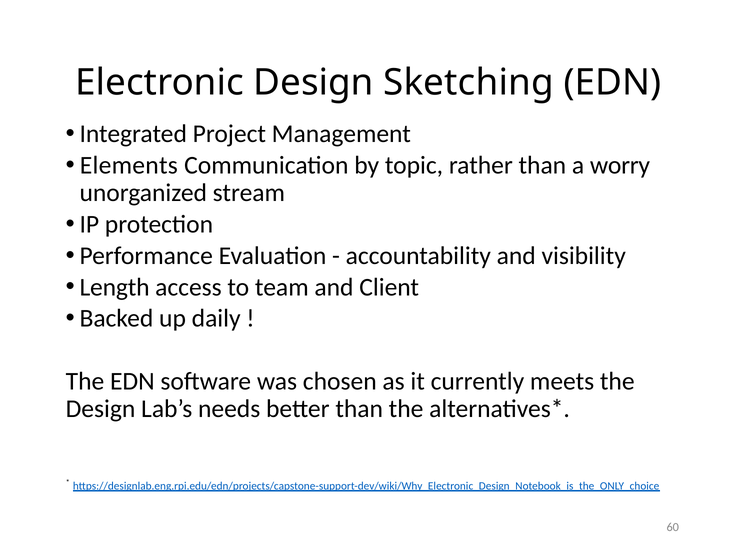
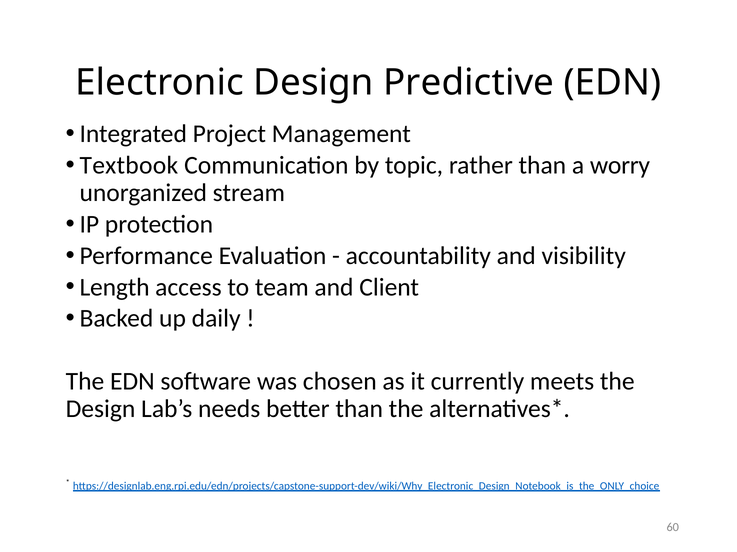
Sketching: Sketching -> Predictive
Elements: Elements -> Textbook
